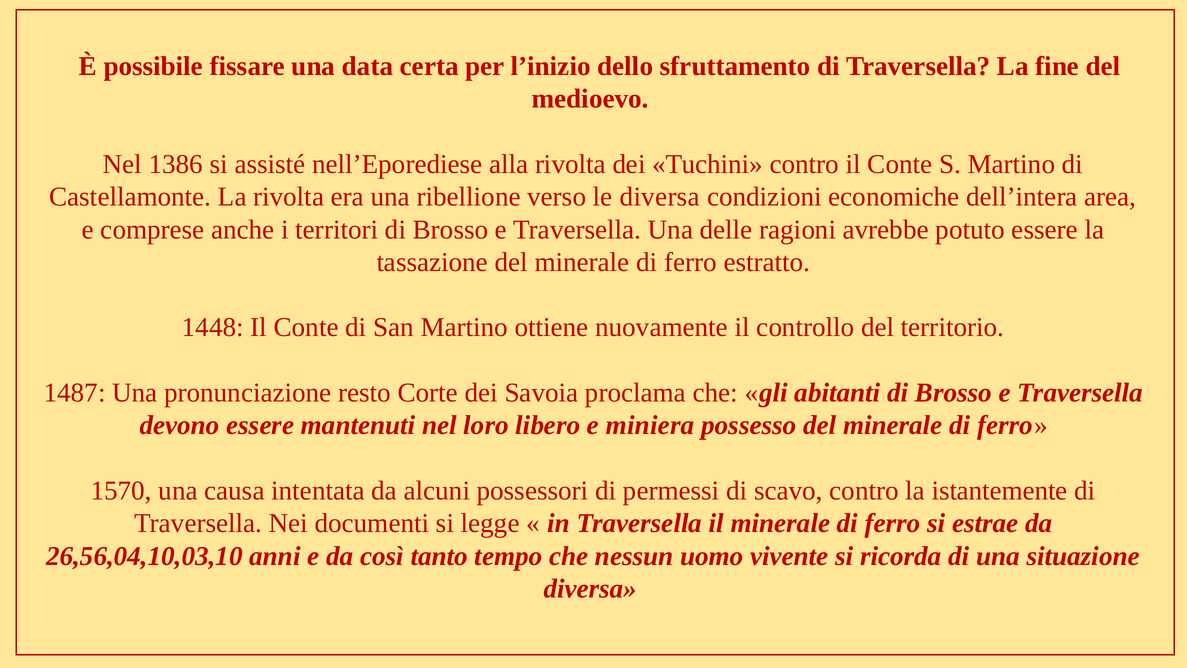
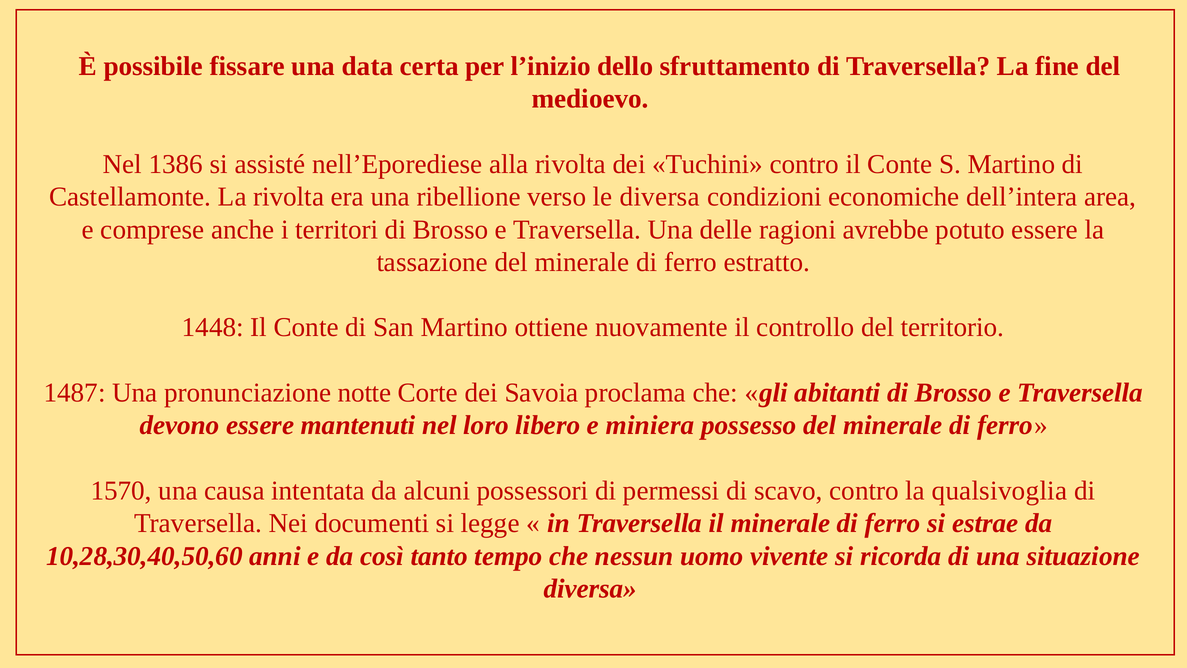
resto: resto -> notte
istantemente: istantemente -> qualsivoglia
26,56,04,10,03,10: 26,56,04,10,03,10 -> 10,28,30,40,50,60
